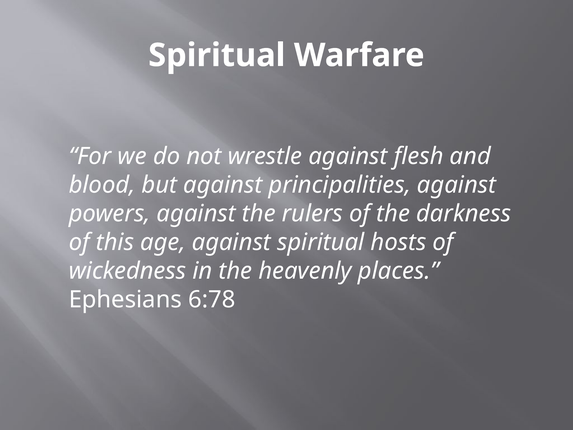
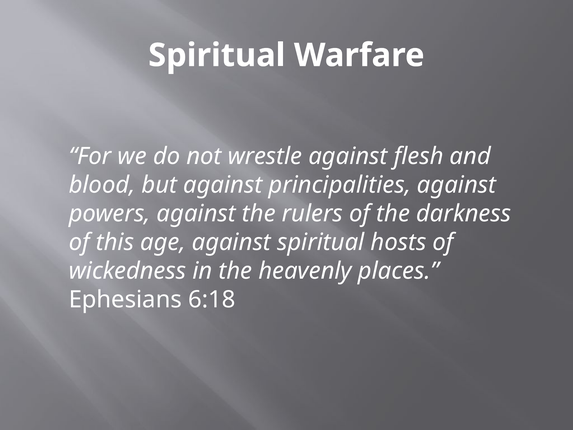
6:78: 6:78 -> 6:18
